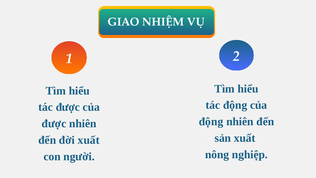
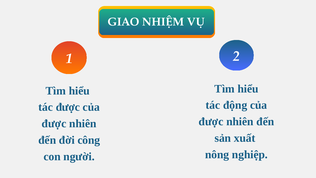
động at (211, 121): động -> được
đời xuất: xuất -> công
